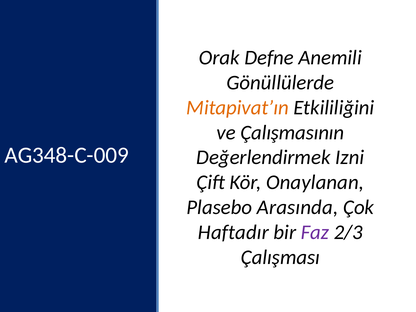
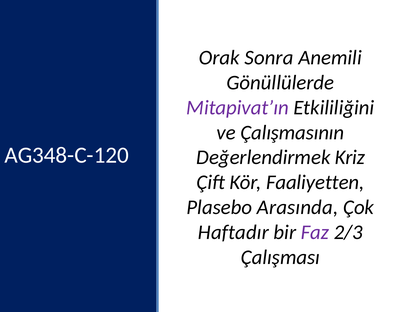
Defne: Defne -> Sonra
Mitapivat’ın colour: orange -> purple
AG348-C-009: AG348-C-009 -> AG348-C-120
Izni: Izni -> Kriz
Onaylanan: Onaylanan -> Faaliyetten
